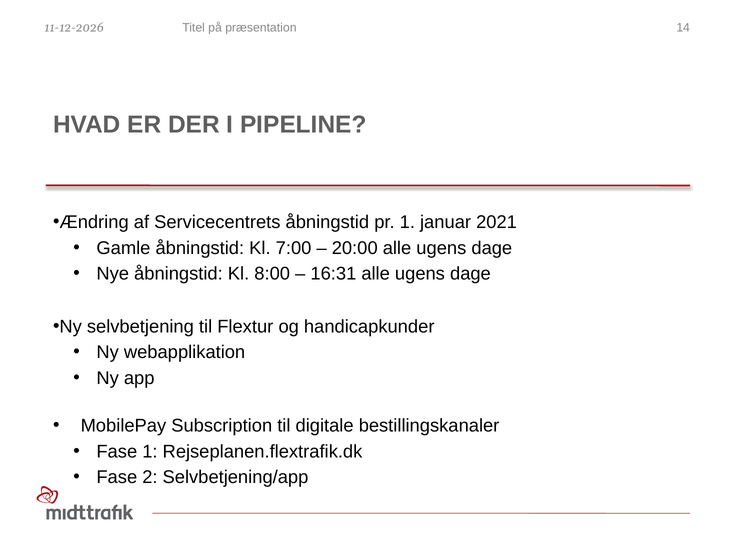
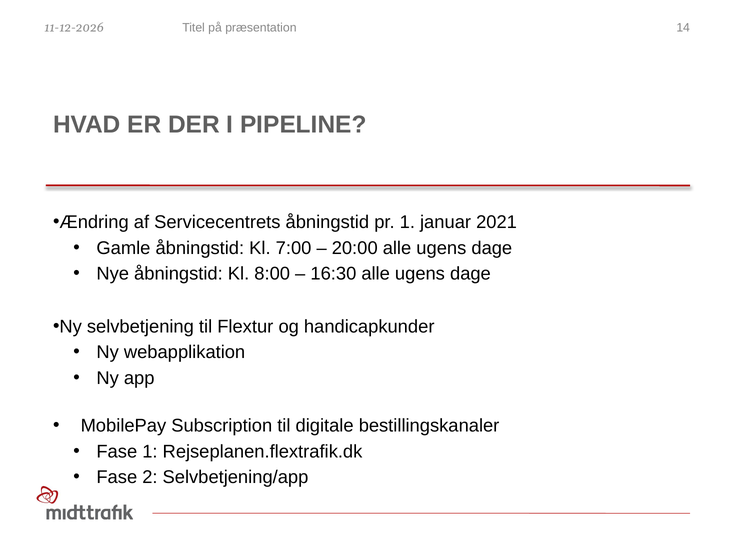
16:31: 16:31 -> 16:30
